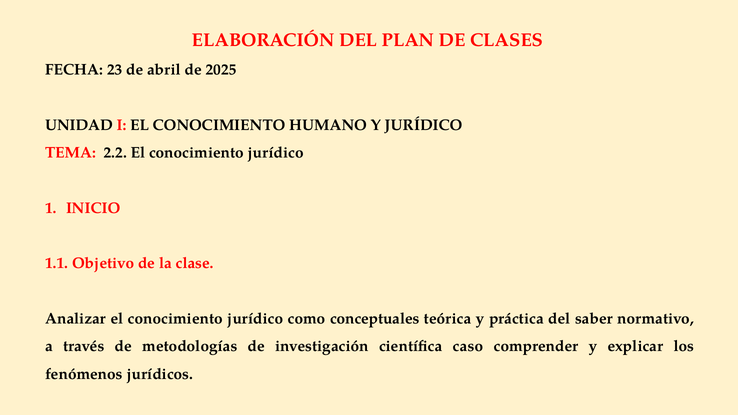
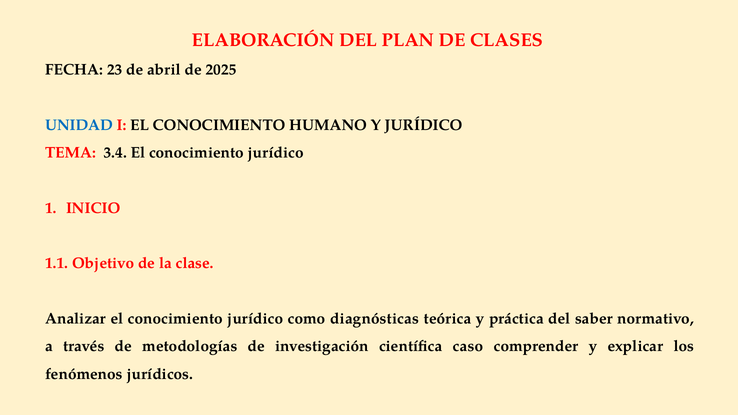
UNIDAD colour: black -> blue
2.2: 2.2 -> 3.4
conceptuales: conceptuales -> diagnósticas
